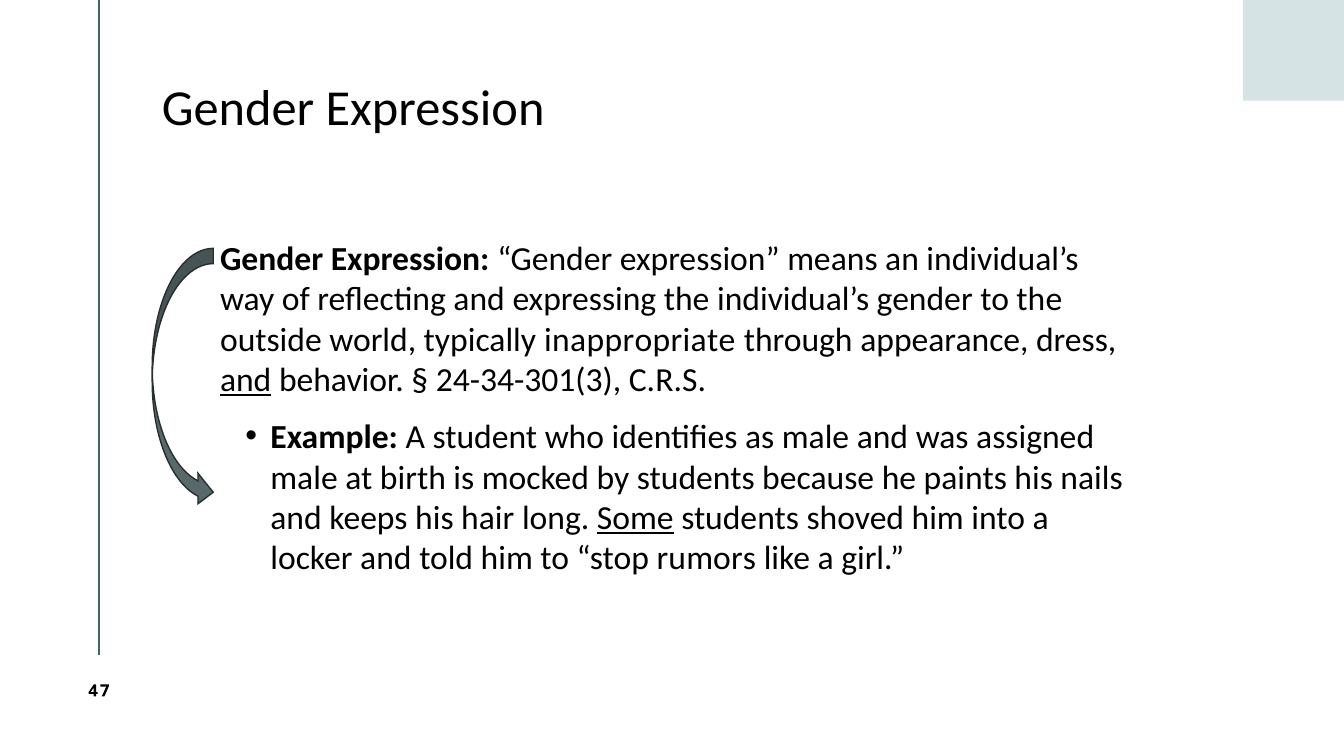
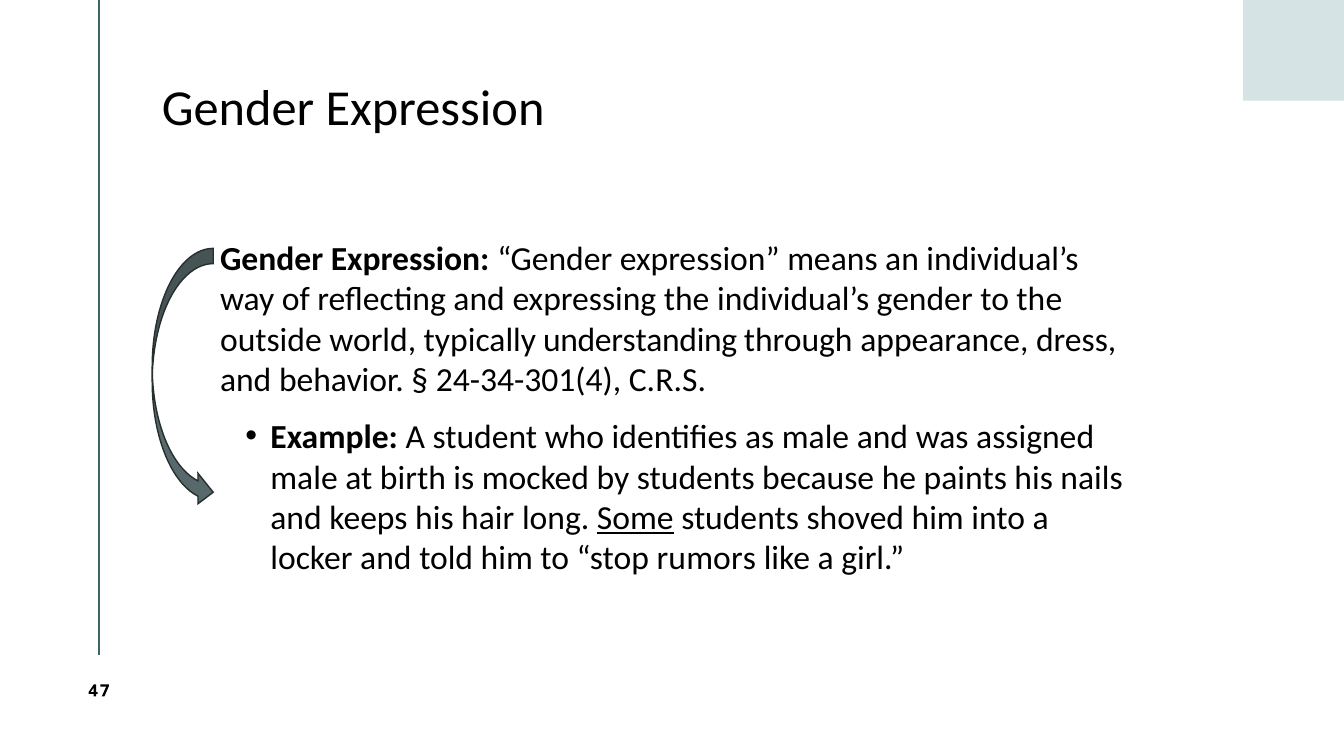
inappropriate: inappropriate -> understanding
and at (246, 381) underline: present -> none
24-34-301(3: 24-34-301(3 -> 24-34-301(4
